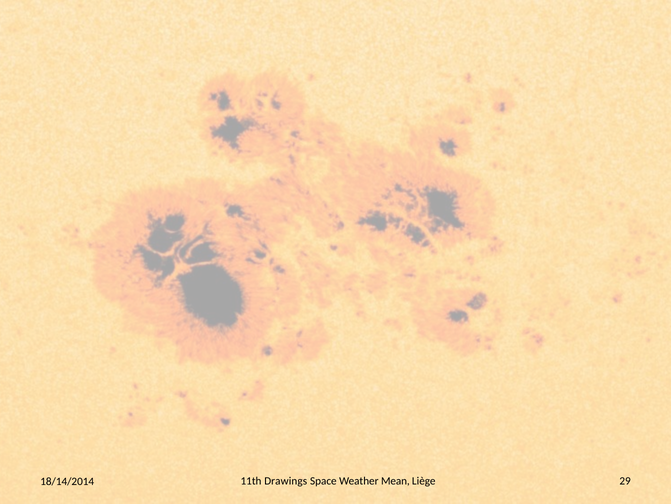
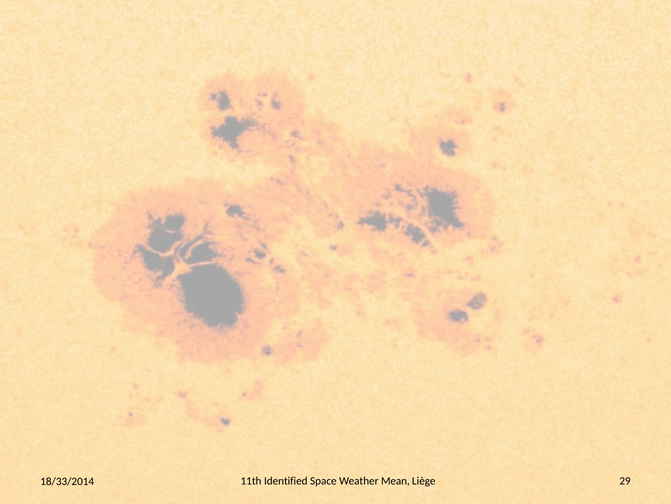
Drawings: Drawings -> Identified
18/14/2014: 18/14/2014 -> 18/33/2014
